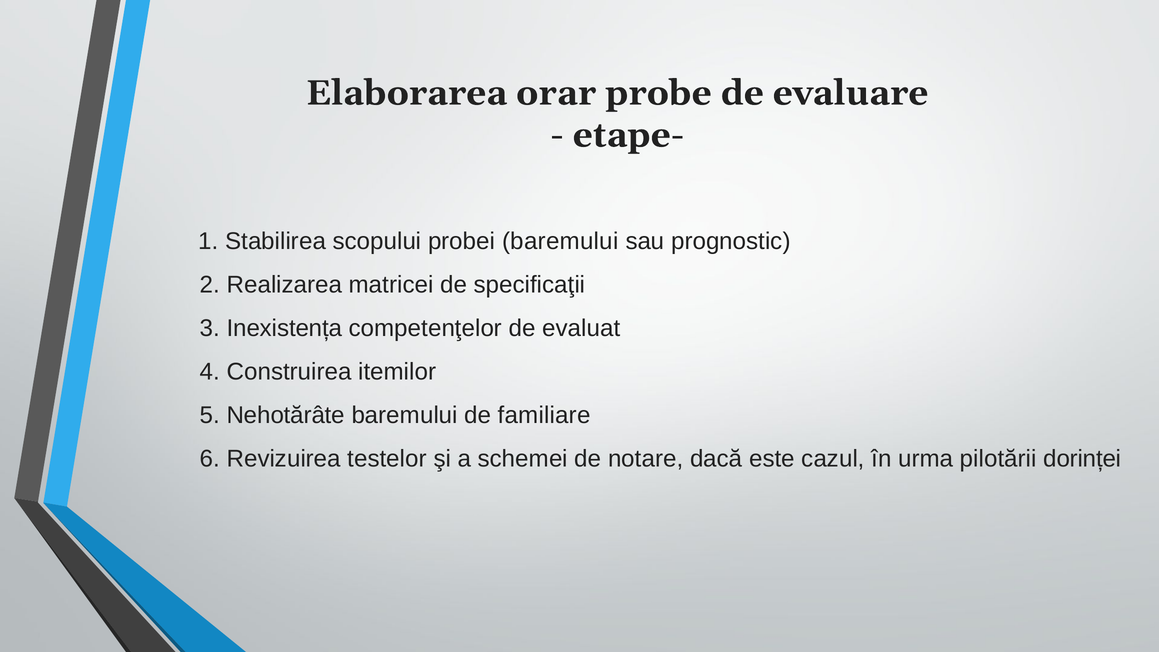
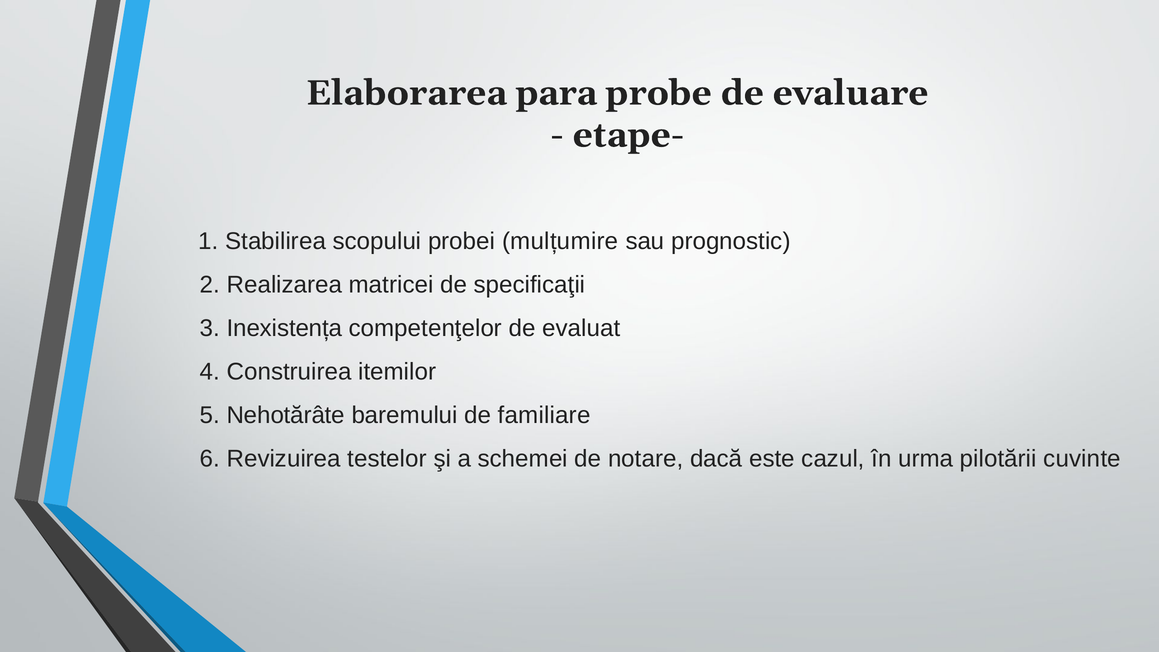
orar: orar -> para
probei baremului: baremului -> mulțumire
dorinței: dorinței -> cuvinte
